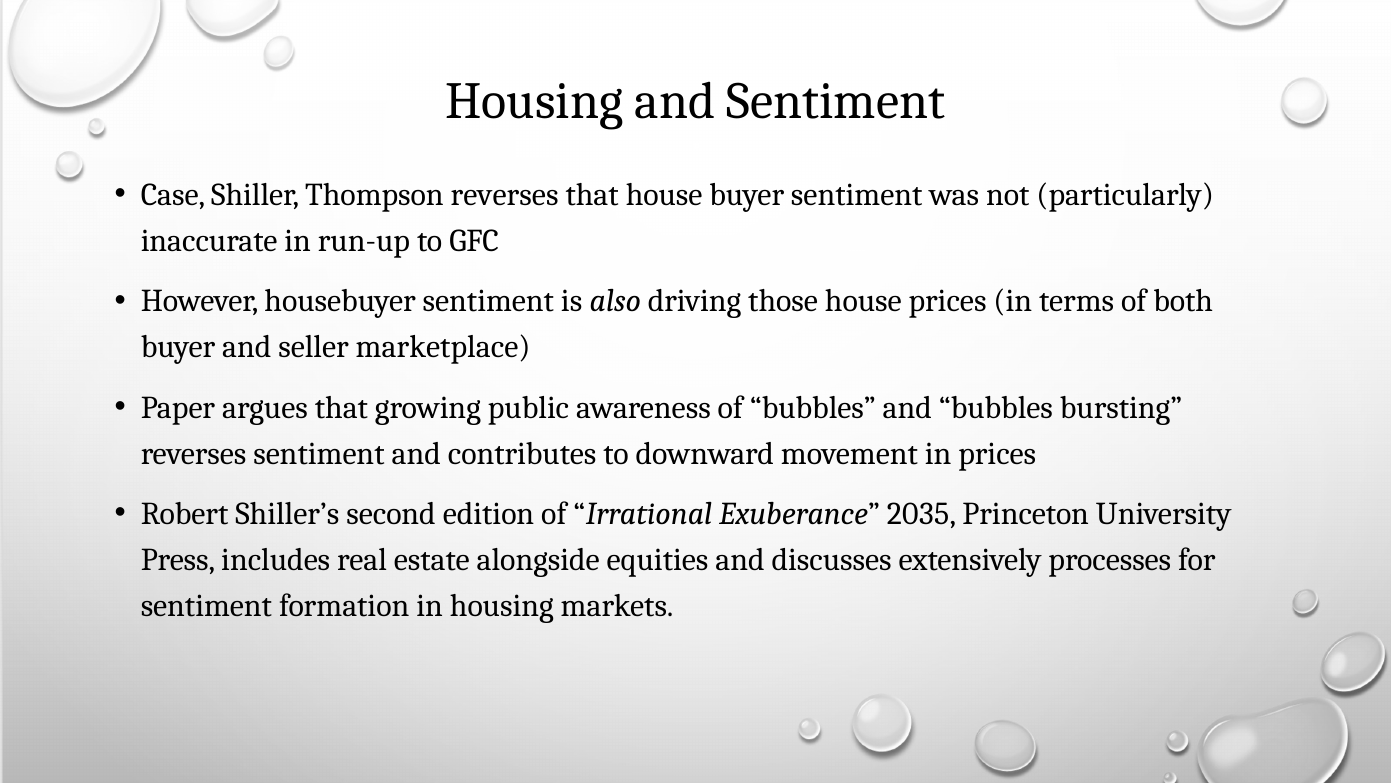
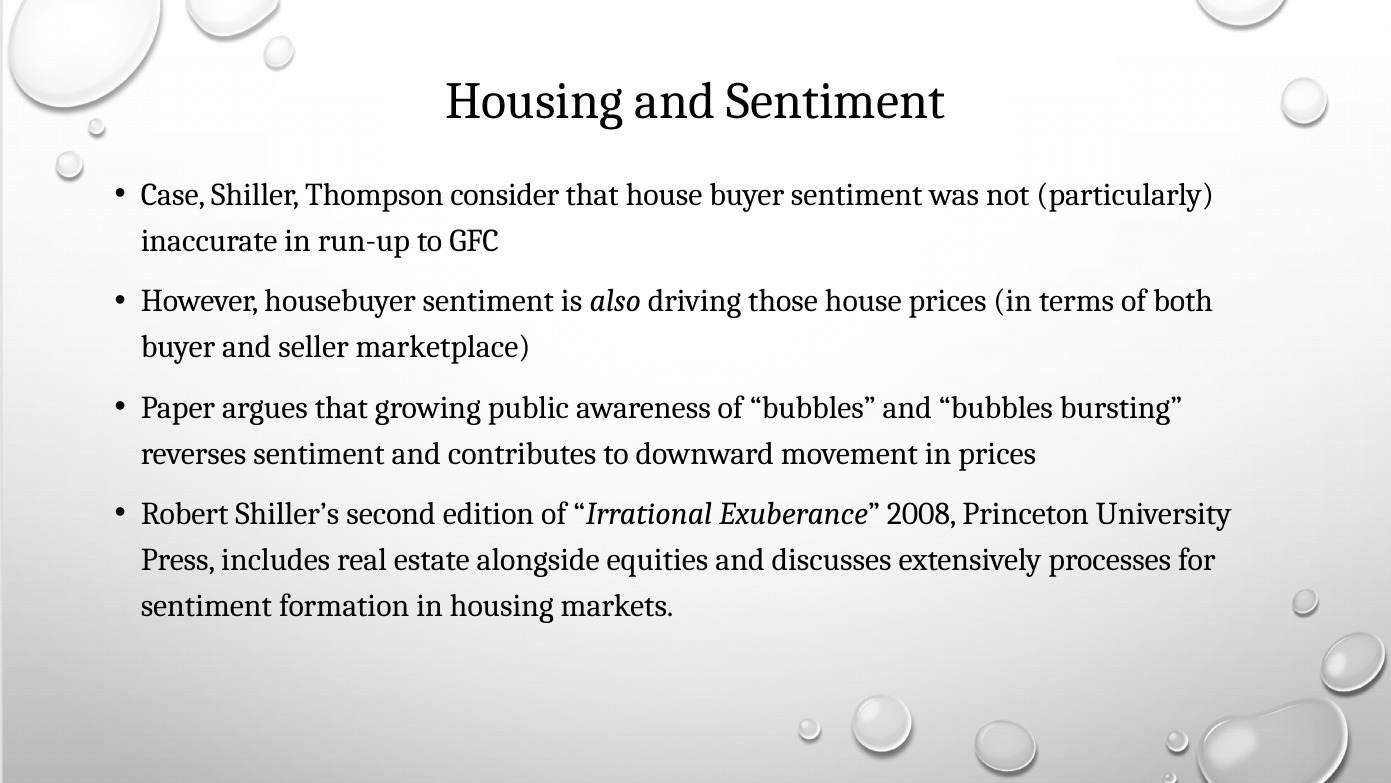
Thompson reverses: reverses -> consider
2035: 2035 -> 2008
